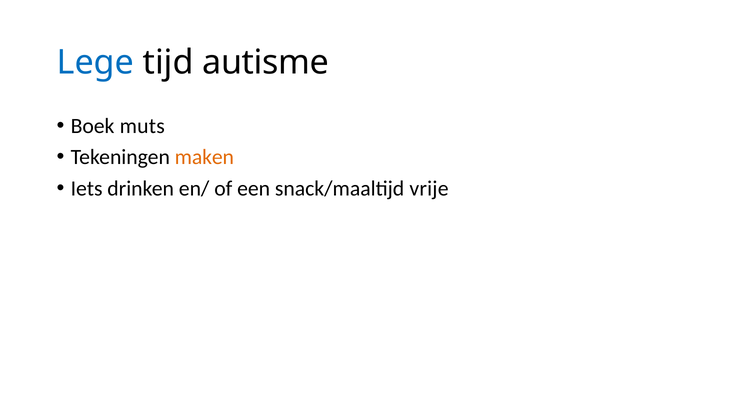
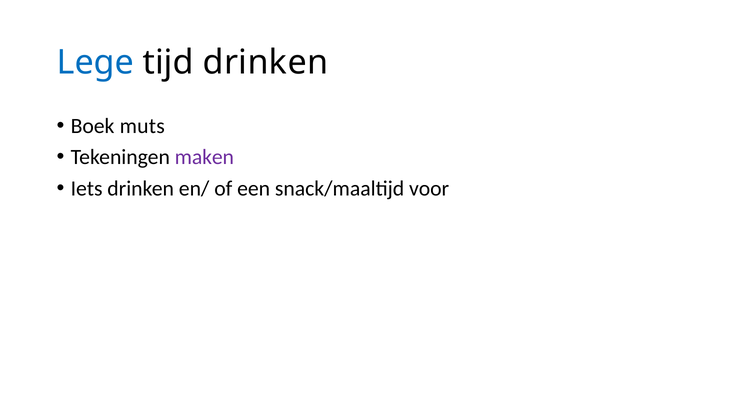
tijd autisme: autisme -> drinken
maken colour: orange -> purple
vrije: vrije -> voor
